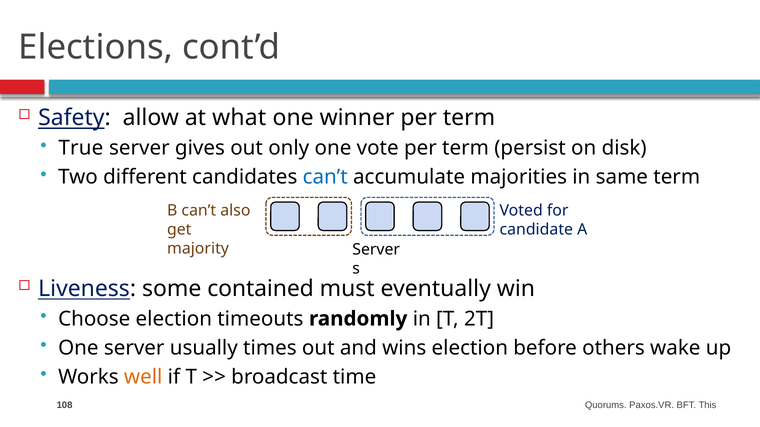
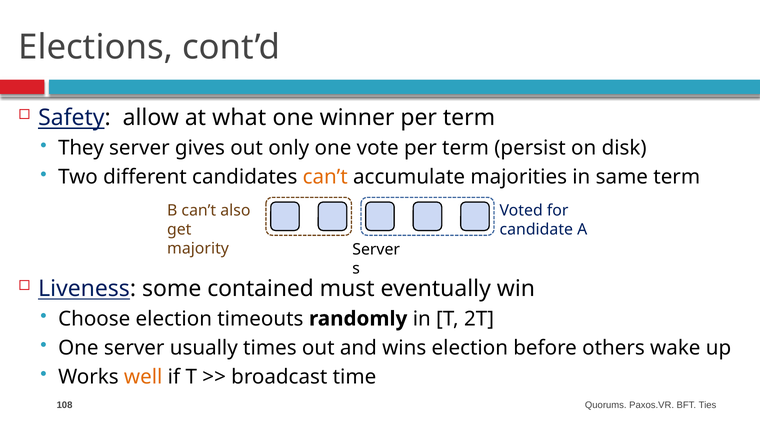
True: True -> They
can’t at (325, 177) colour: blue -> orange
This: This -> Ties
